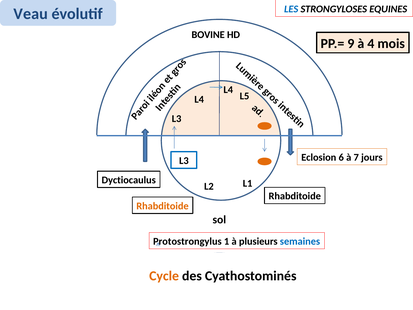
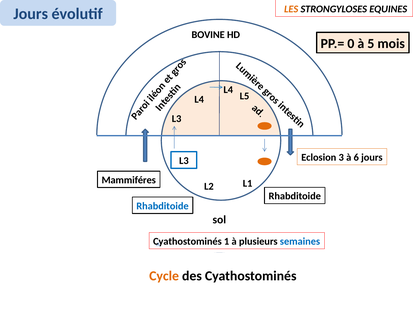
LES colour: blue -> orange
Veau at (31, 14): Veau -> Jours
9: 9 -> 0
4: 4 -> 5
6: 6 -> 3
7: 7 -> 6
Dyctiocaulus: Dyctiocaulus -> Mammiféres
Rhabditoide at (163, 206) colour: orange -> blue
Protostrongylus at (187, 241): Protostrongylus -> Cyathostominés
